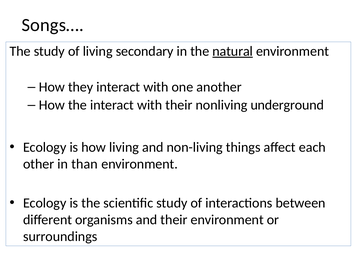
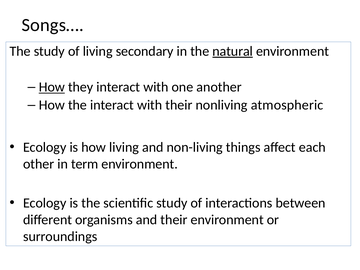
How at (52, 87) underline: none -> present
underground: underground -> atmospheric
than: than -> term
